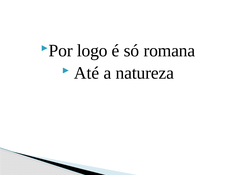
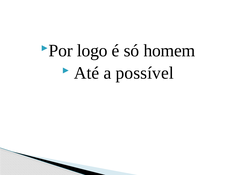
romana: romana -> homem
natureza: natureza -> possível
